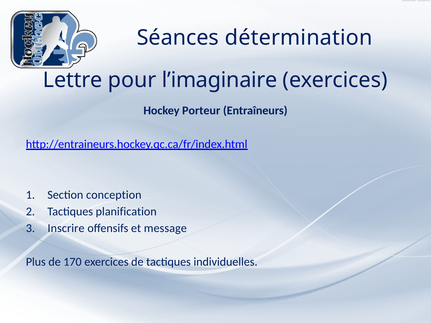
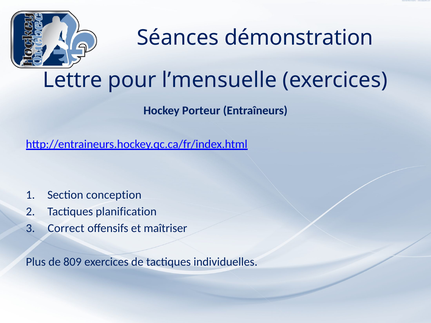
détermination: détermination -> démonstration
l’imaginaire: l’imaginaire -> l’mensuelle
Inscrire: Inscrire -> Correct
message: message -> maîtriser
170: 170 -> 809
